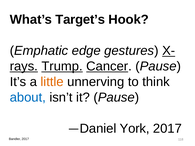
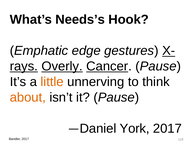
Target’s: Target’s -> Needs’s
Trump: Trump -> Overly
about colour: blue -> orange
